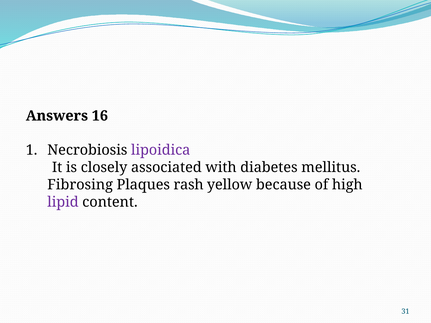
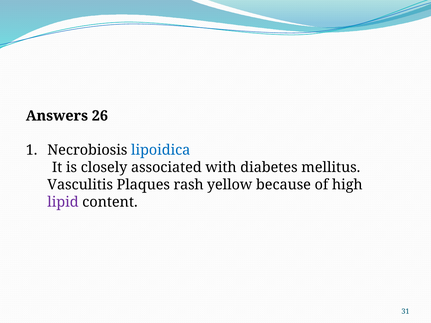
16: 16 -> 26
lipoidica colour: purple -> blue
Fibrosing: Fibrosing -> Vasculitis
